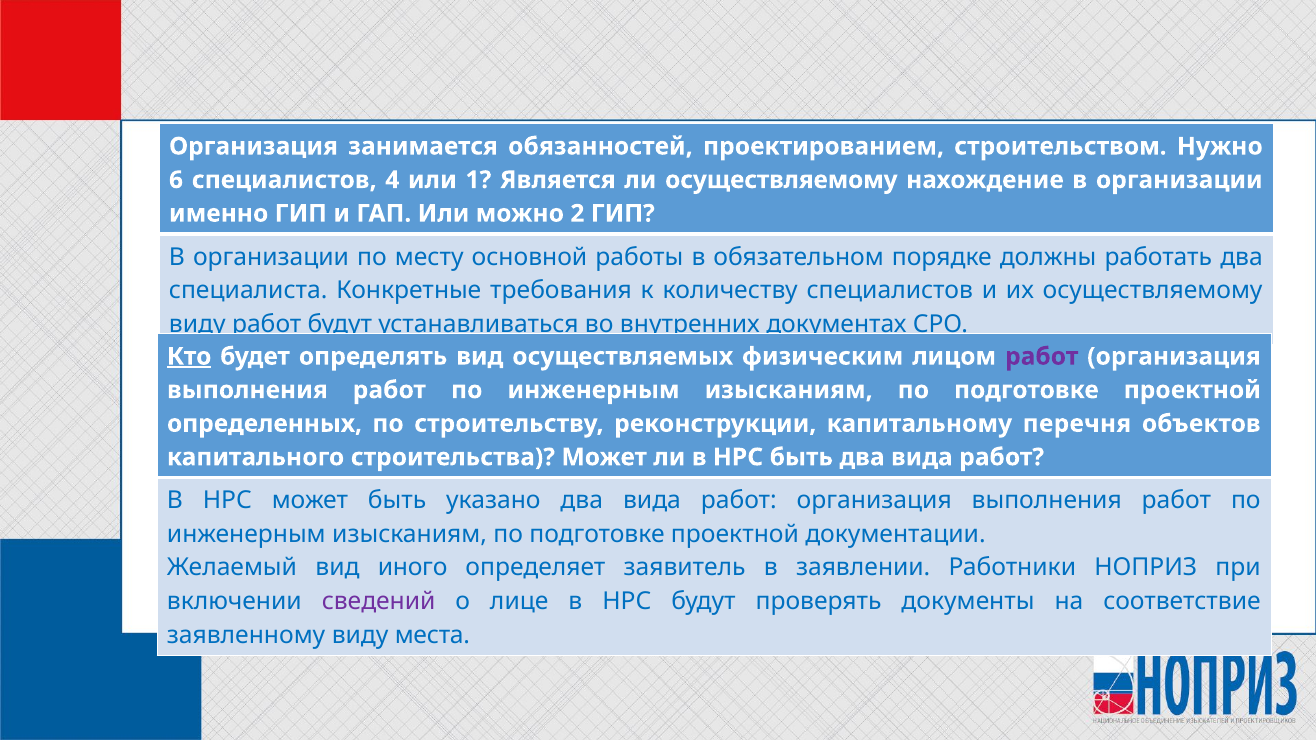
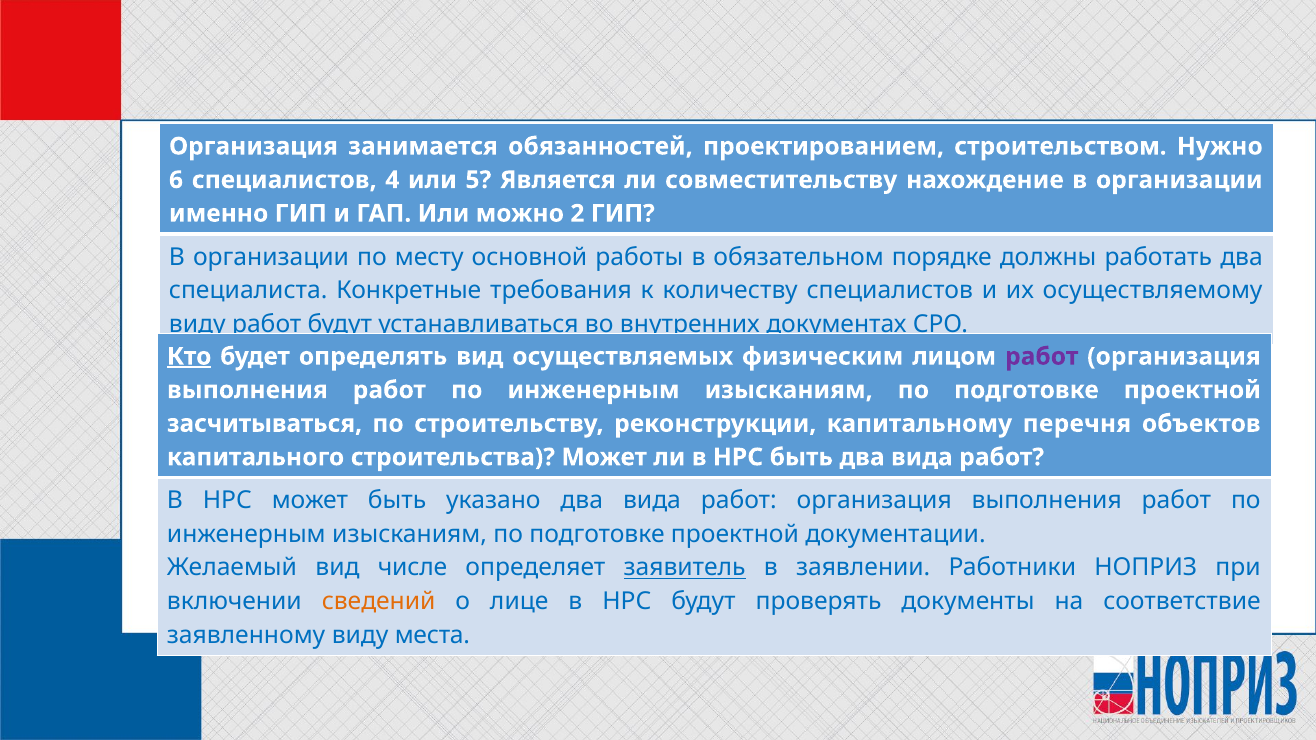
1: 1 -> 5
ли осуществляемому: осуществляемому -> совместительству
определенных: определенных -> засчитываться
иного: иного -> числе
заявитель underline: none -> present
сведений colour: purple -> orange
